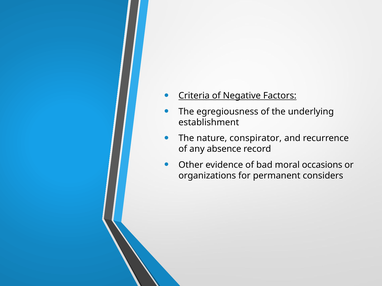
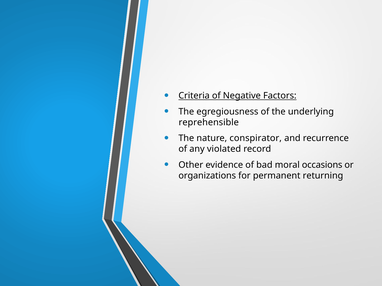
establishment: establishment -> reprehensible
absence: absence -> violated
considers: considers -> returning
